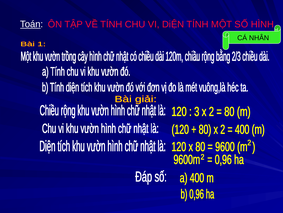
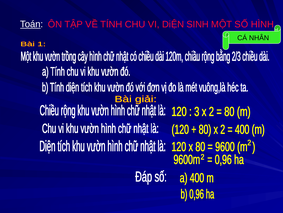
DiỆN TÍNH: TÍNH -> SINH
